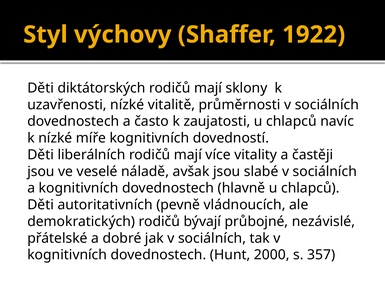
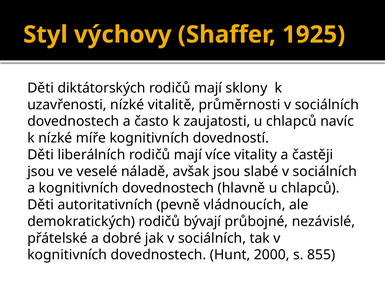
1922: 1922 -> 1925
357: 357 -> 855
